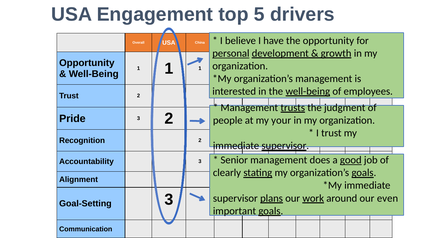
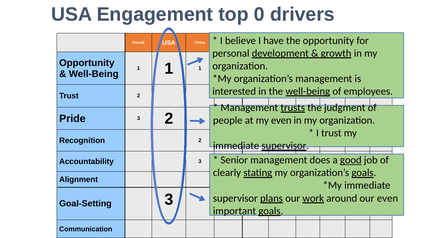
top 5: 5 -> 0
personal underline: present -> none
your at (281, 120): your -> even
